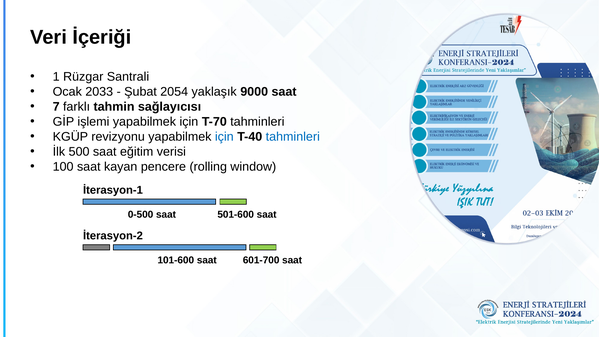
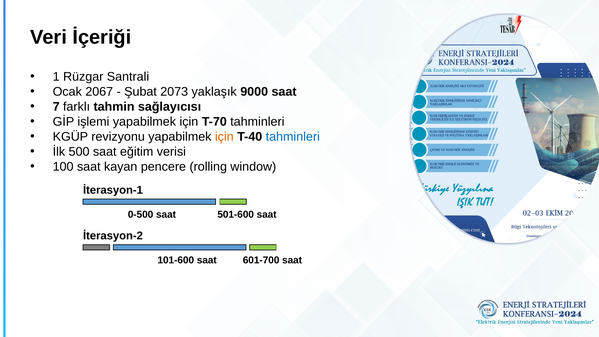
2033: 2033 -> 2067
2054: 2054 -> 2073
için at (224, 137) colour: blue -> orange
